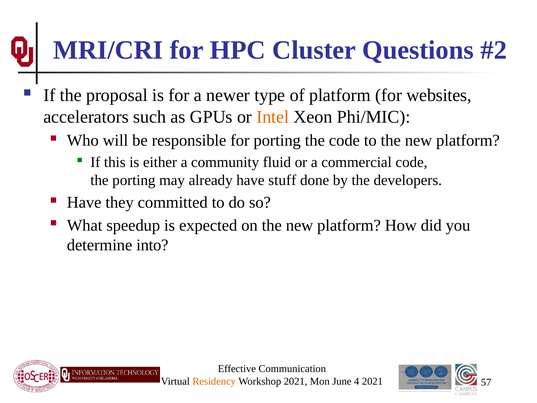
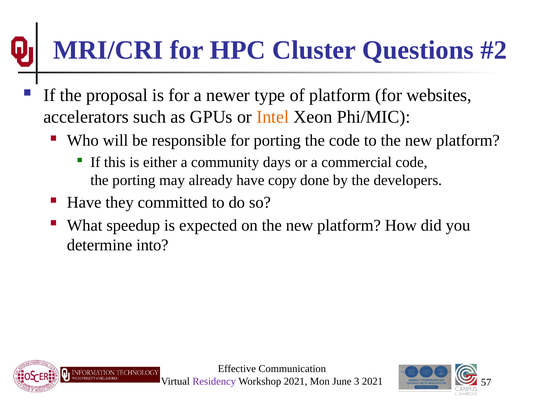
fluid: fluid -> days
stuff: stuff -> copy
Residency colour: orange -> purple
4: 4 -> 3
